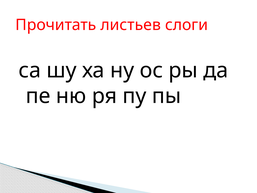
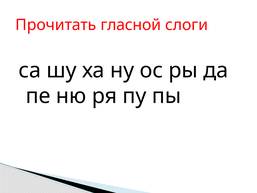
листьев: листьев -> гласной
